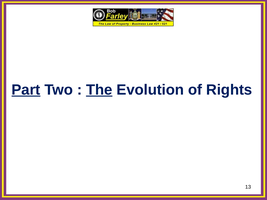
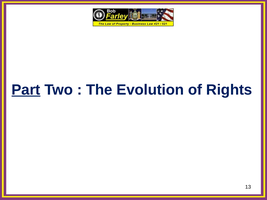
The underline: present -> none
